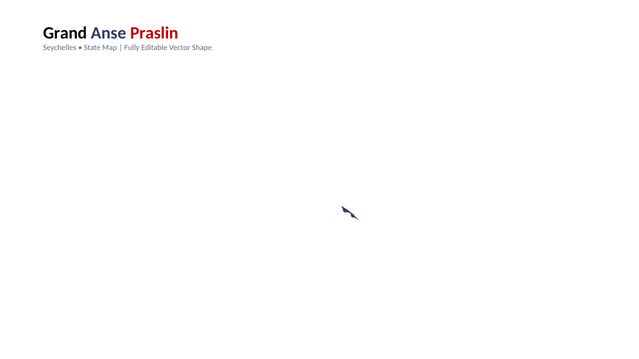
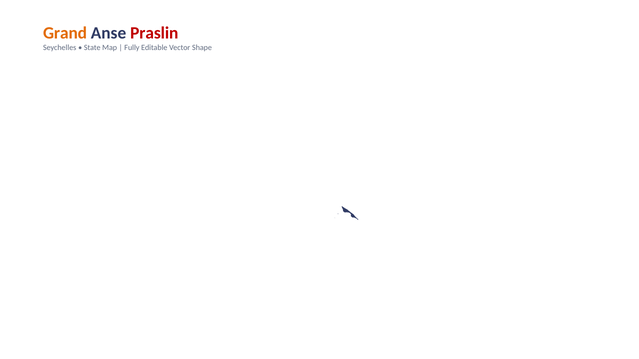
Grand colour: black -> orange
